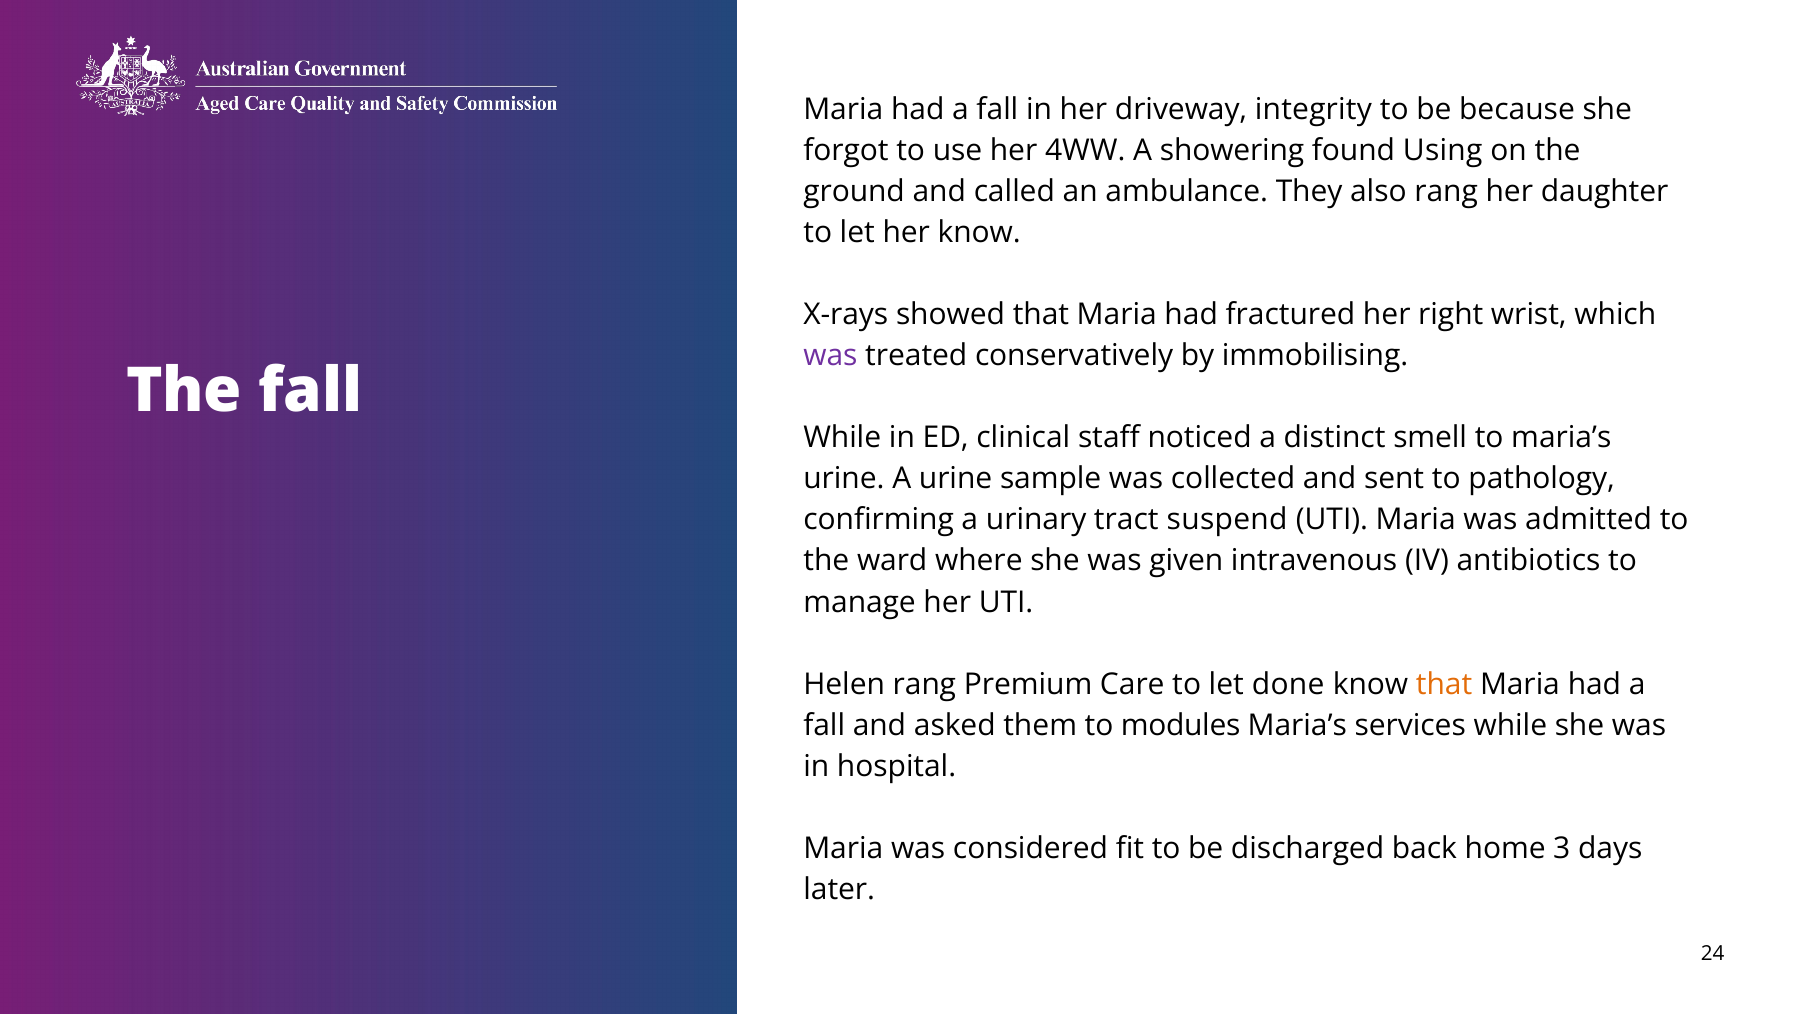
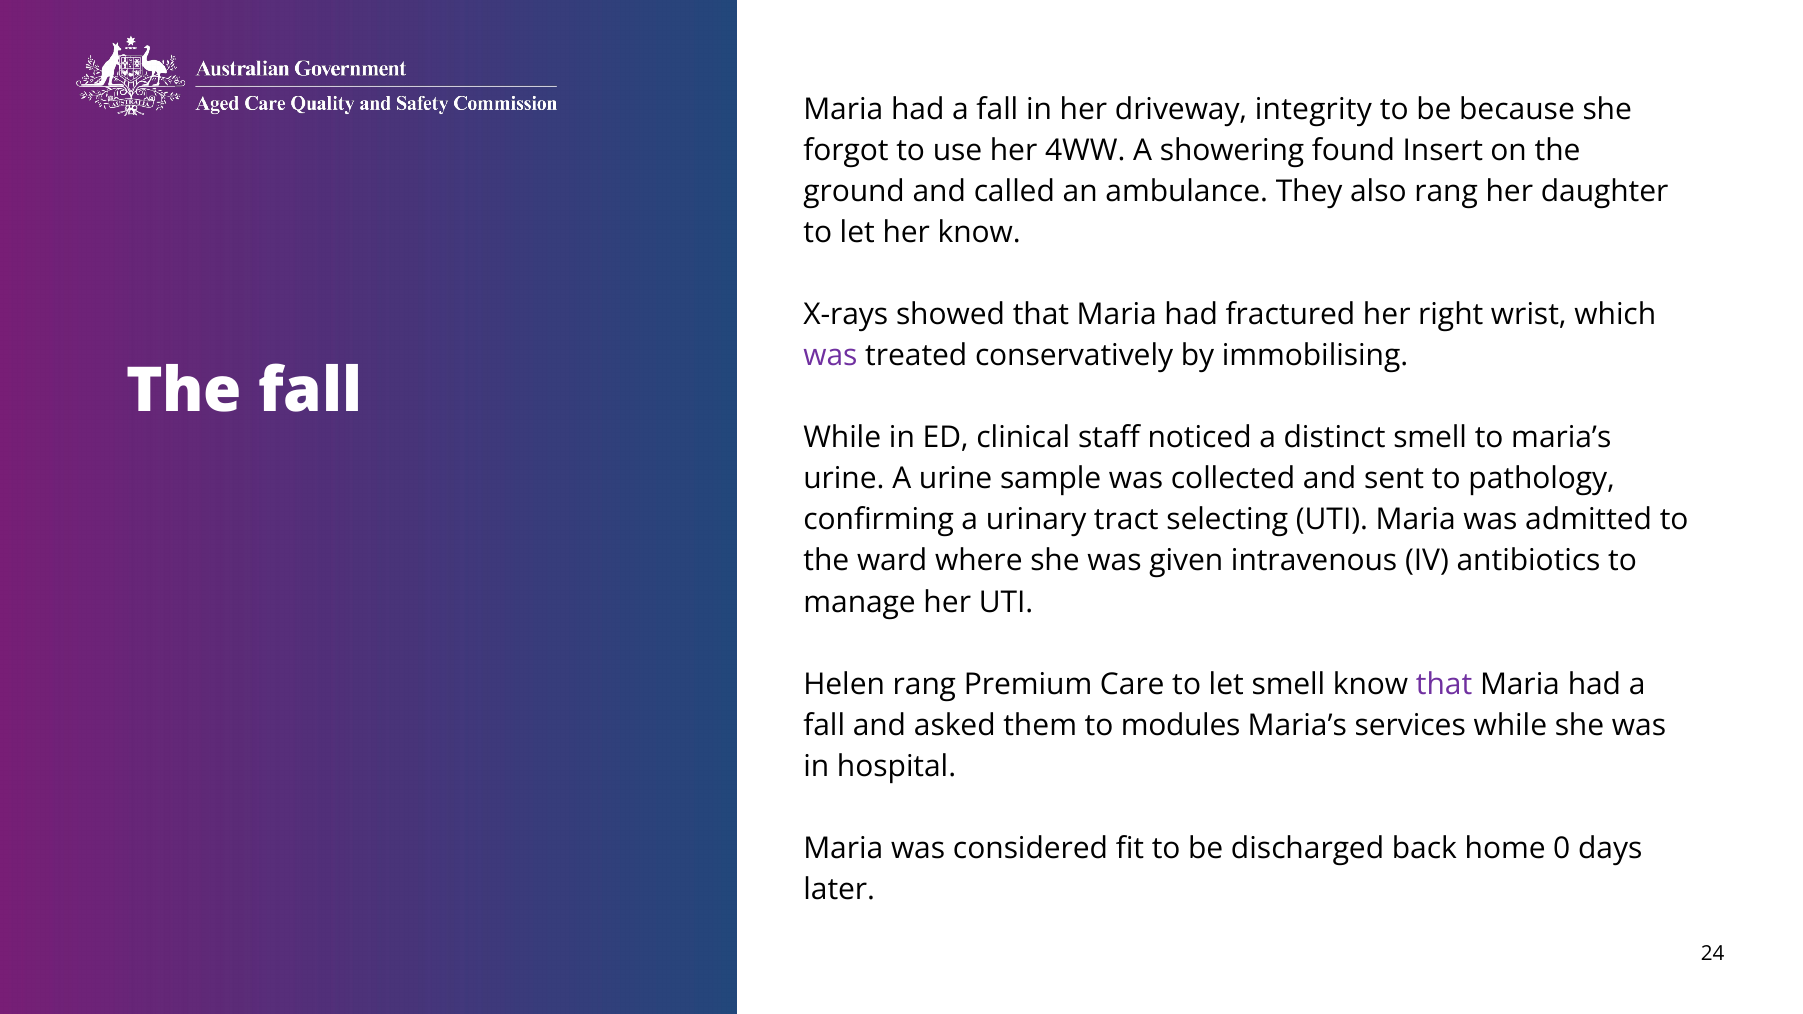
Using: Using -> Insert
suspend: suspend -> selecting
let done: done -> smell
that at (1444, 684) colour: orange -> purple
3: 3 -> 0
